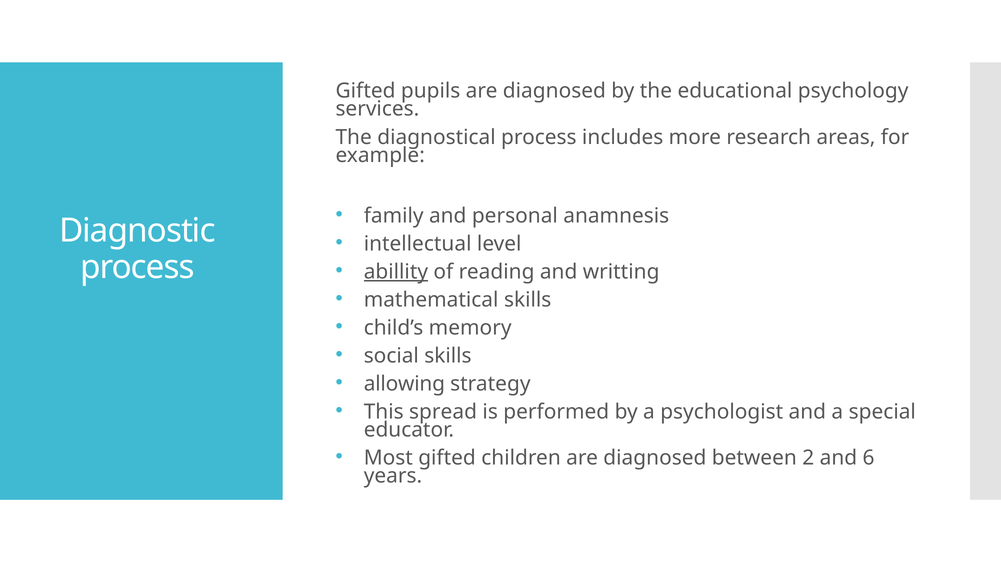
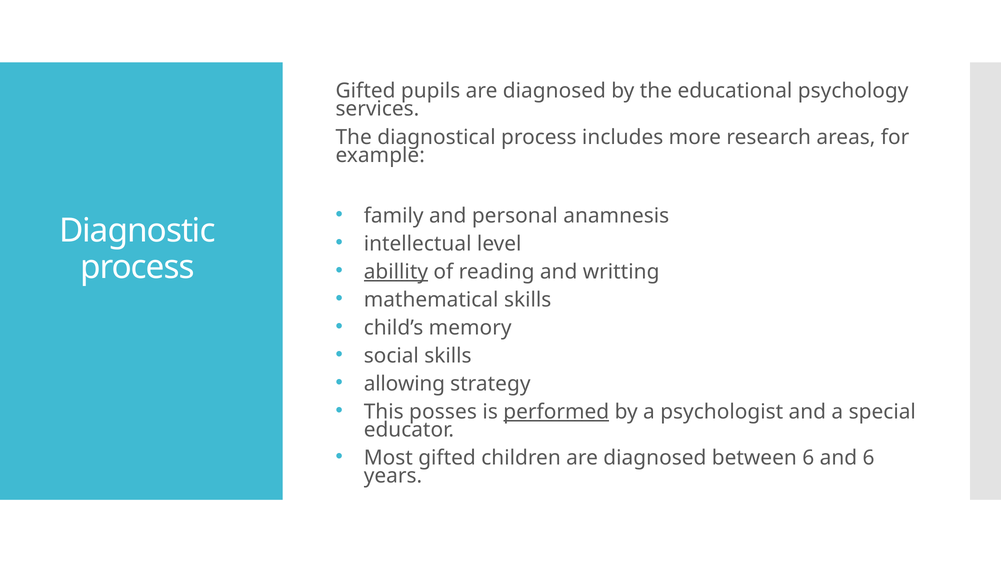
spread: spread -> posses
performed underline: none -> present
between 2: 2 -> 6
